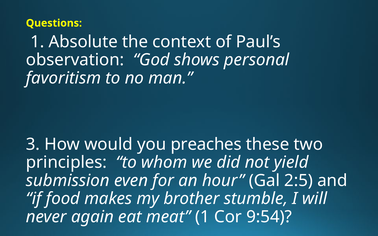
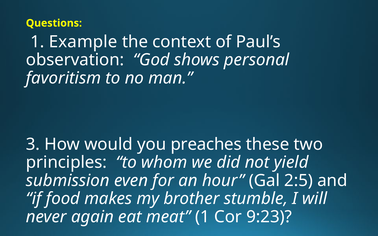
Absolute: Absolute -> Example
9:54: 9:54 -> 9:23
